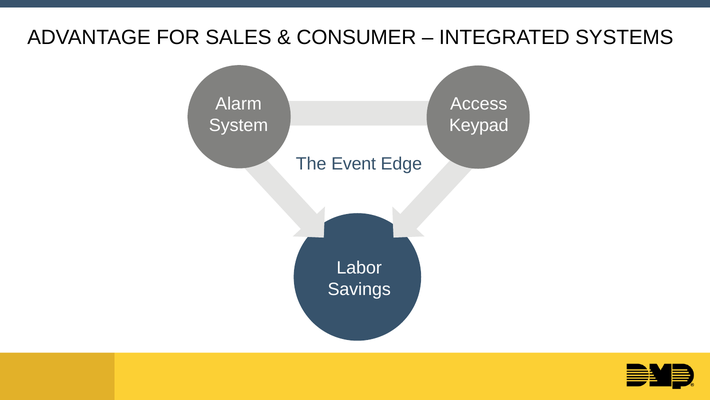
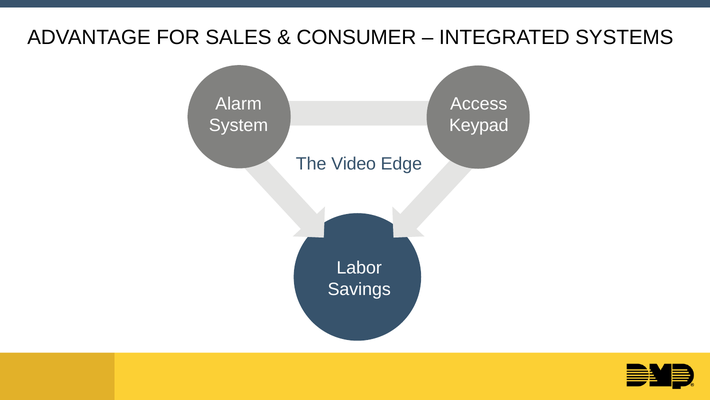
Event: Event -> Video
